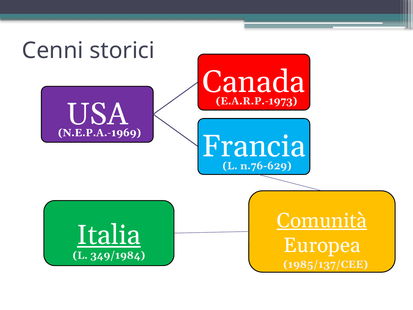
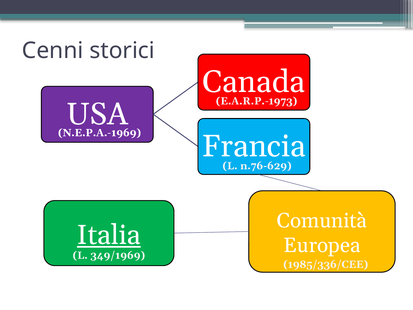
Comunità underline: present -> none
349/1984: 349/1984 -> 349/1969
1985/137/CEE: 1985/137/CEE -> 1985/336/CEE
